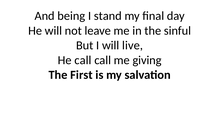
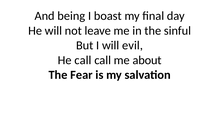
stand: stand -> boast
live: live -> evil
giving: giving -> about
First: First -> Fear
